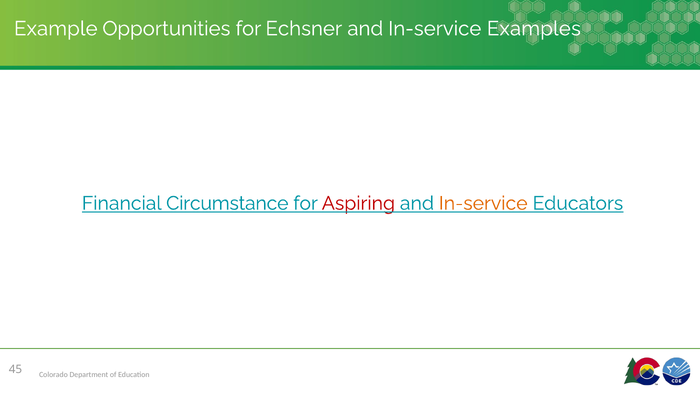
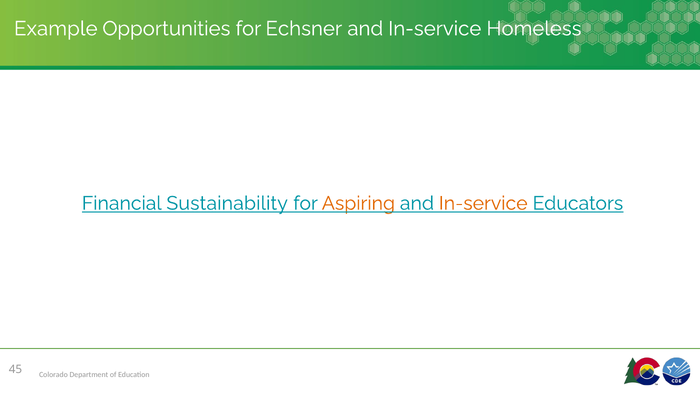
Examples: Examples -> Homeless
Circumstance: Circumstance -> Sustainability
Aspiring colour: red -> orange
